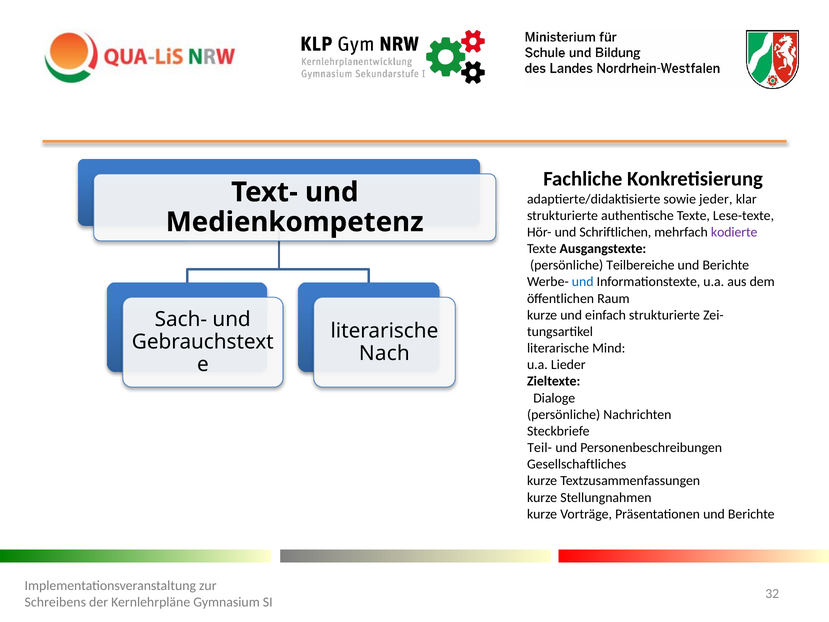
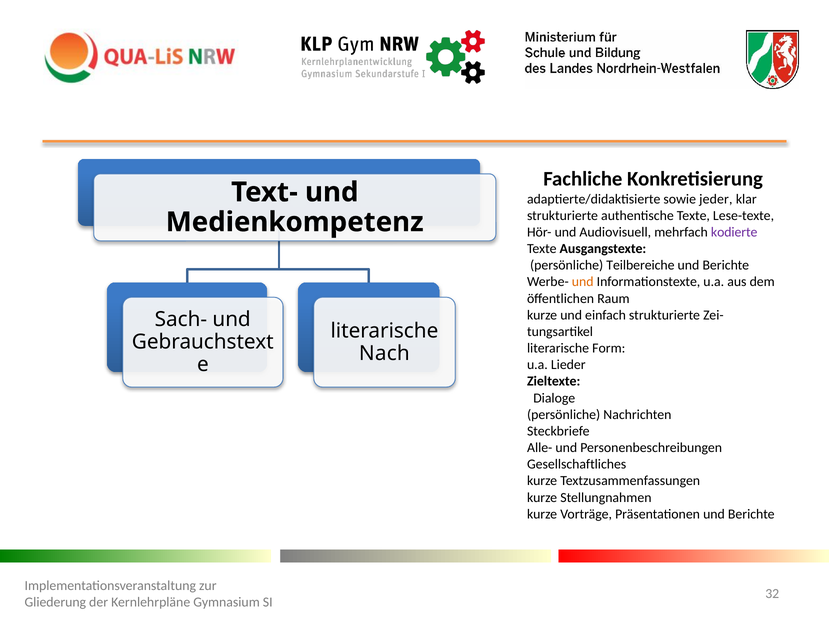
Schriftlichen: Schriftlichen -> Audiovisuell
und at (583, 282) colour: blue -> orange
Mind: Mind -> Form
Teil-: Teil- -> Alle-
Schreibens: Schreibens -> Gliederung
